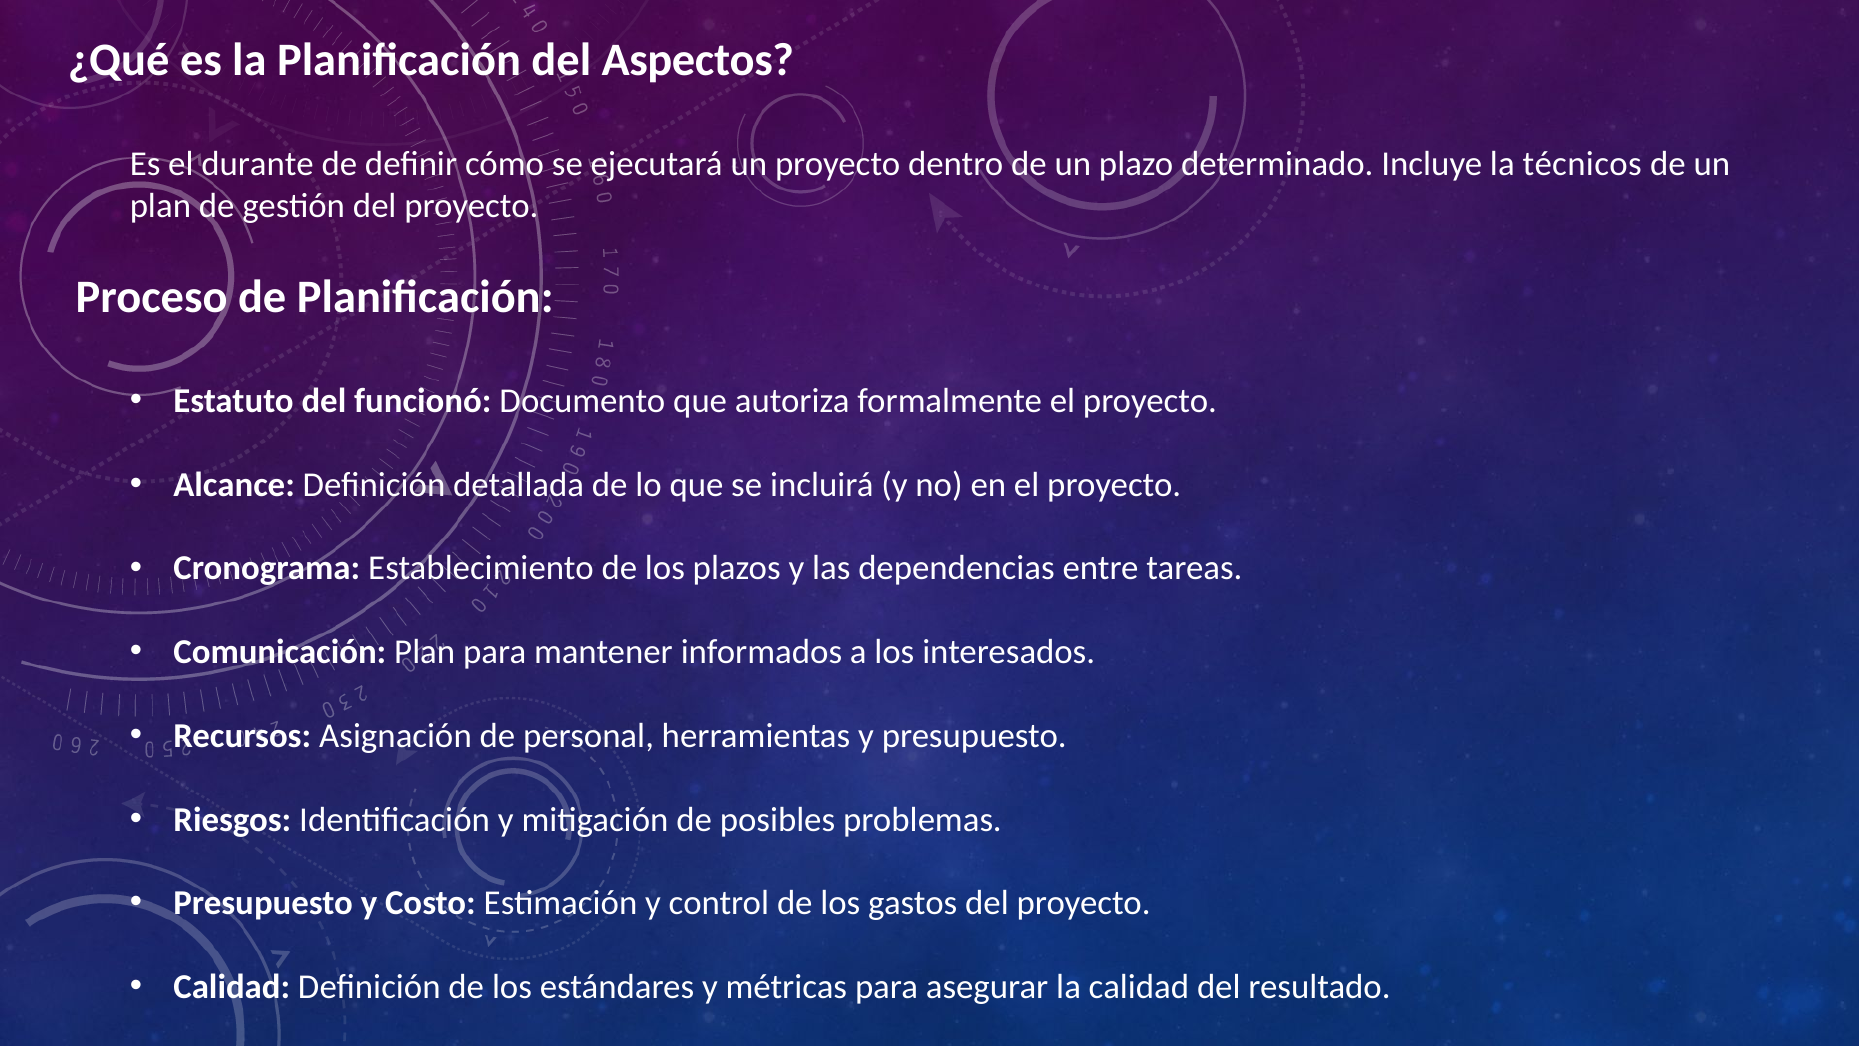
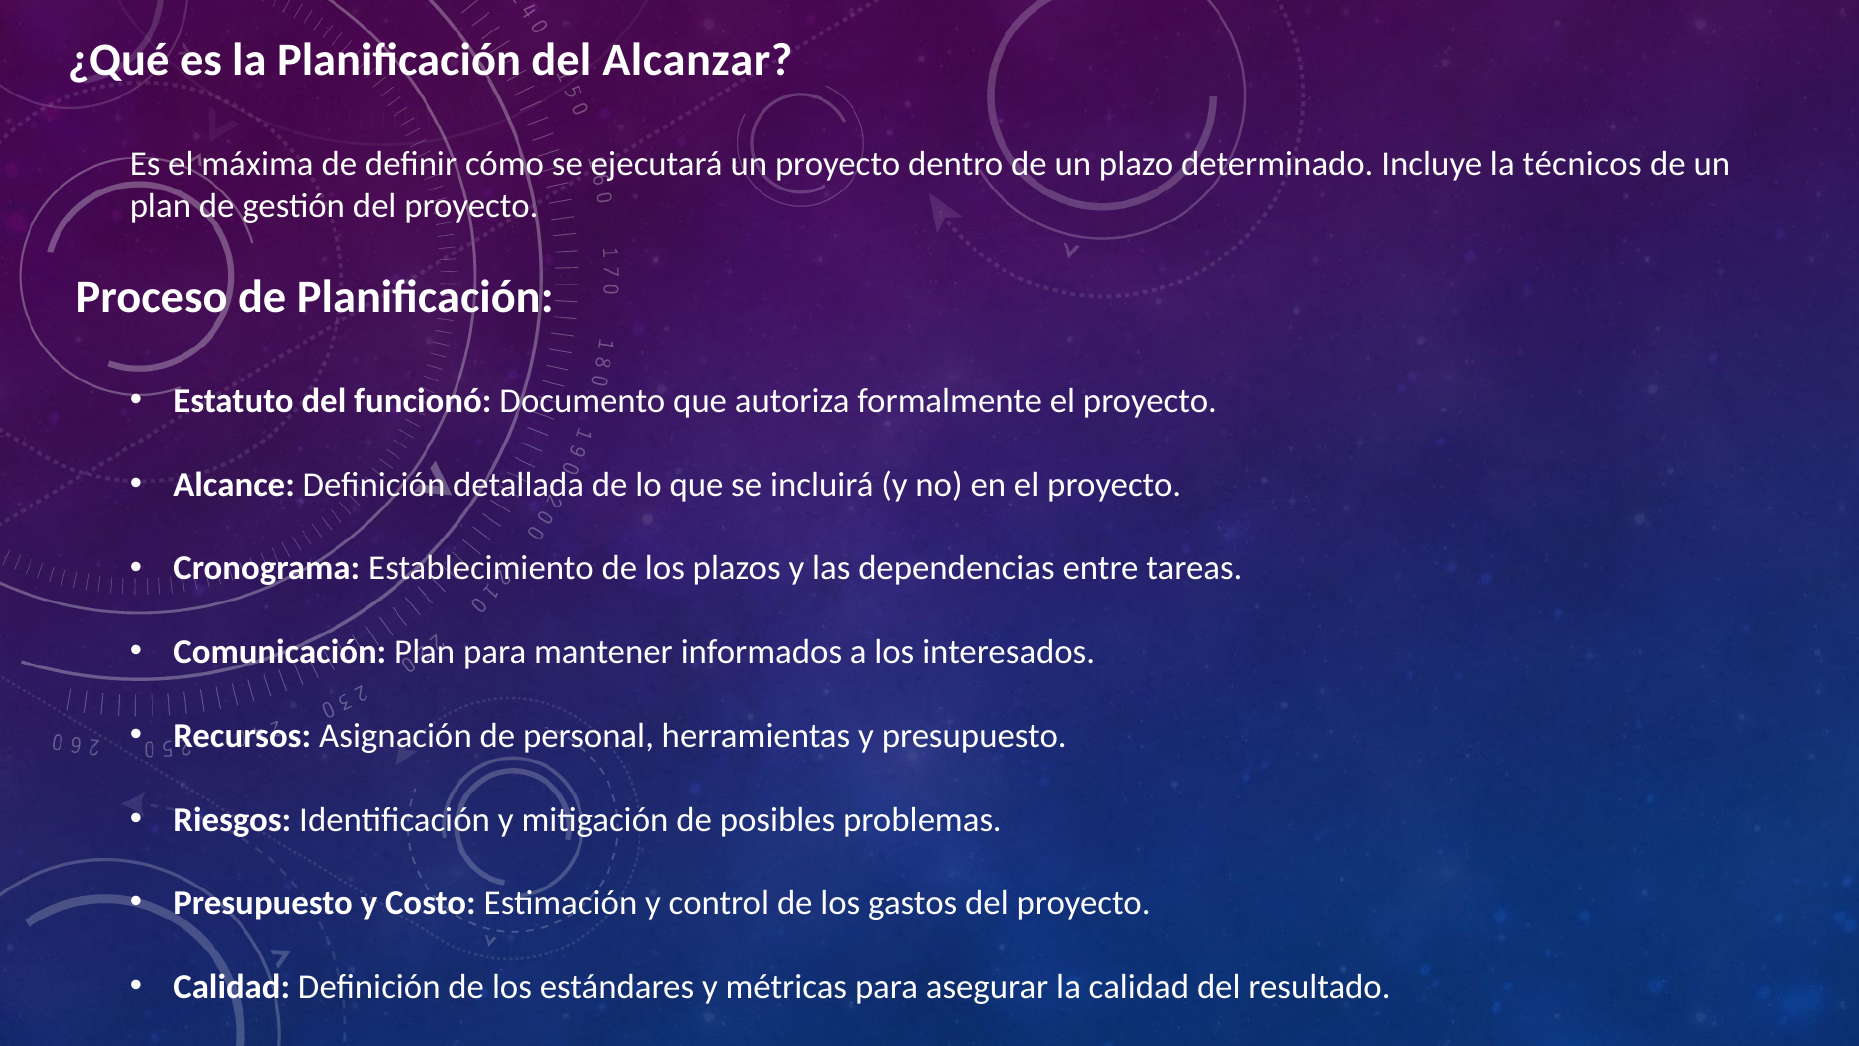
Aspectos: Aspectos -> Alcanzar
durante: durante -> máxima
